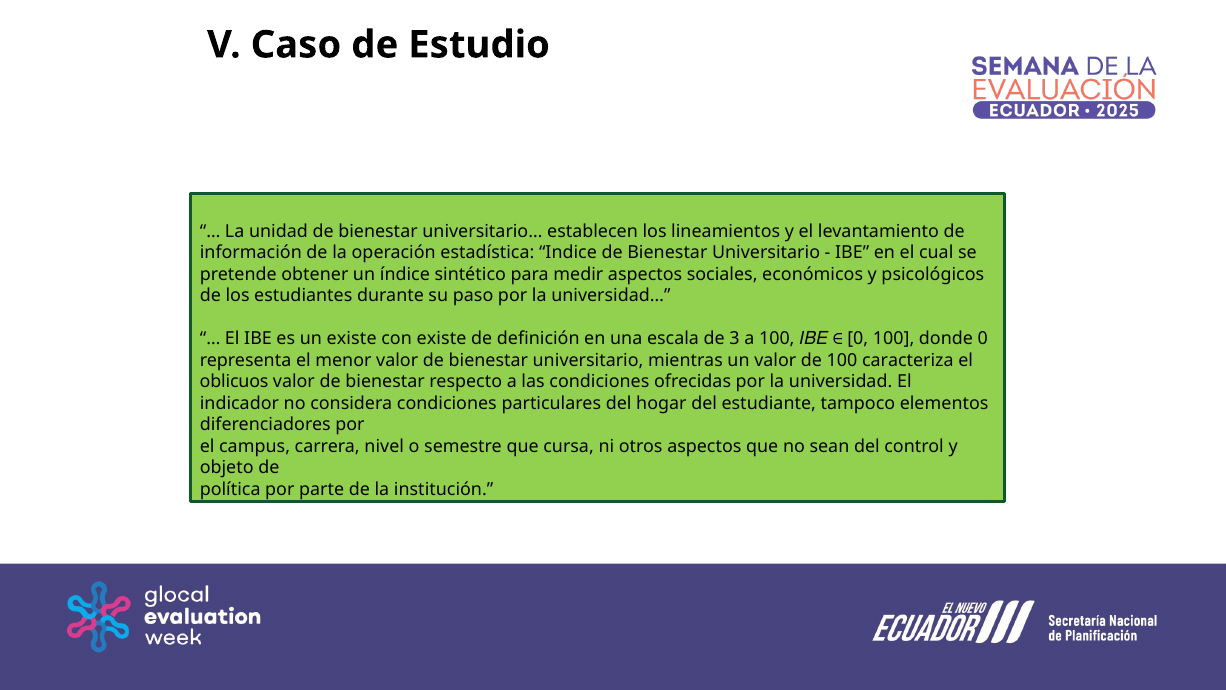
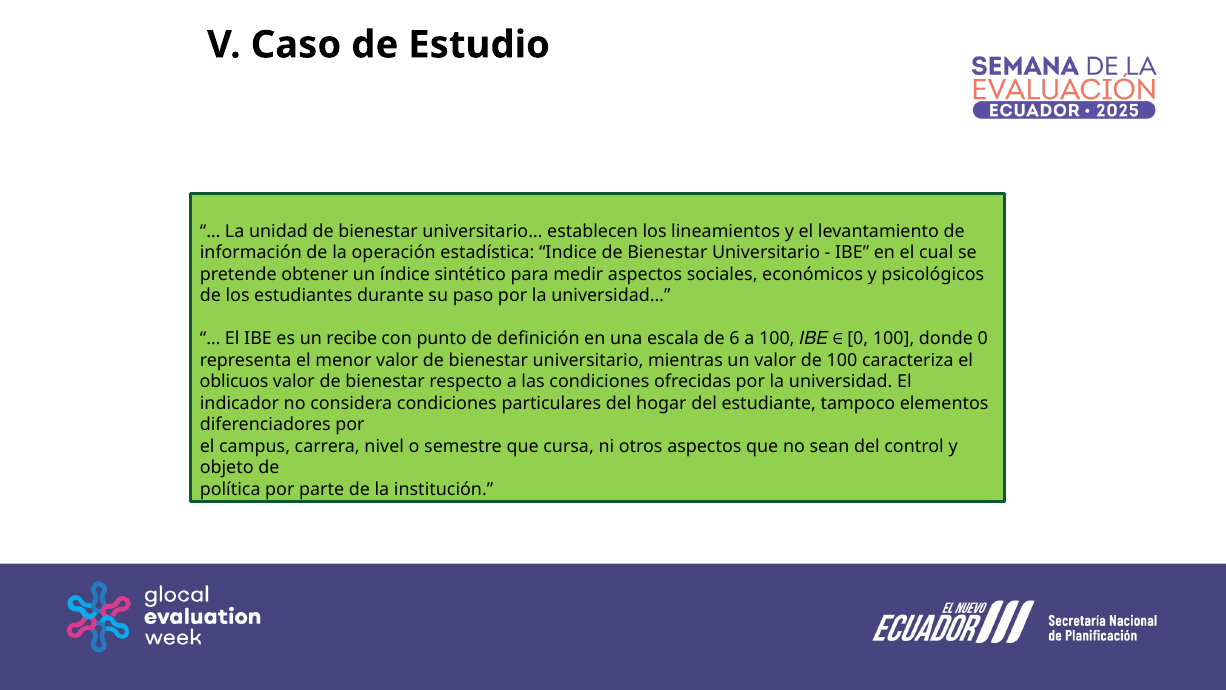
un existe: existe -> recibe
con existe: existe -> punto
3: 3 -> 6
